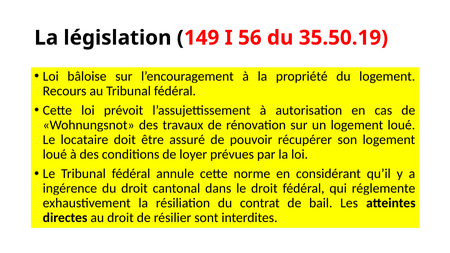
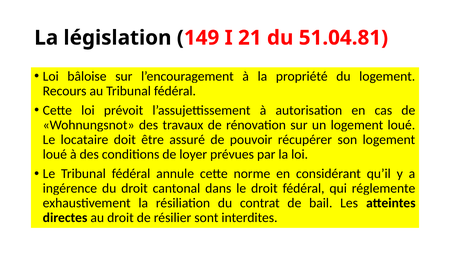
56: 56 -> 21
35.50.19: 35.50.19 -> 51.04.81
